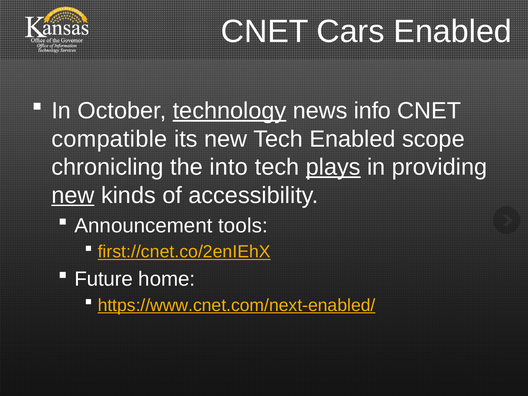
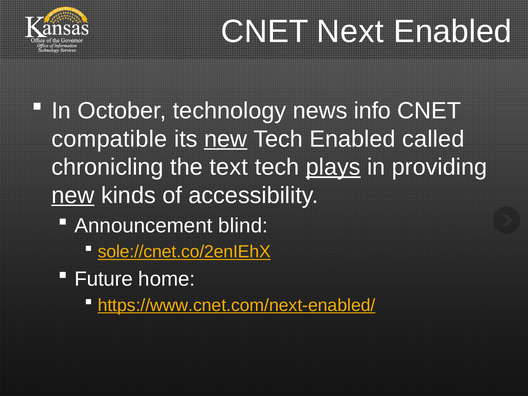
Cars: Cars -> Next
technology underline: present -> none
new at (226, 139) underline: none -> present
scope: scope -> called
into: into -> text
tools: tools -> blind
first://cnet.co/2enIEhX: first://cnet.co/2enIEhX -> sole://cnet.co/2enIEhX
